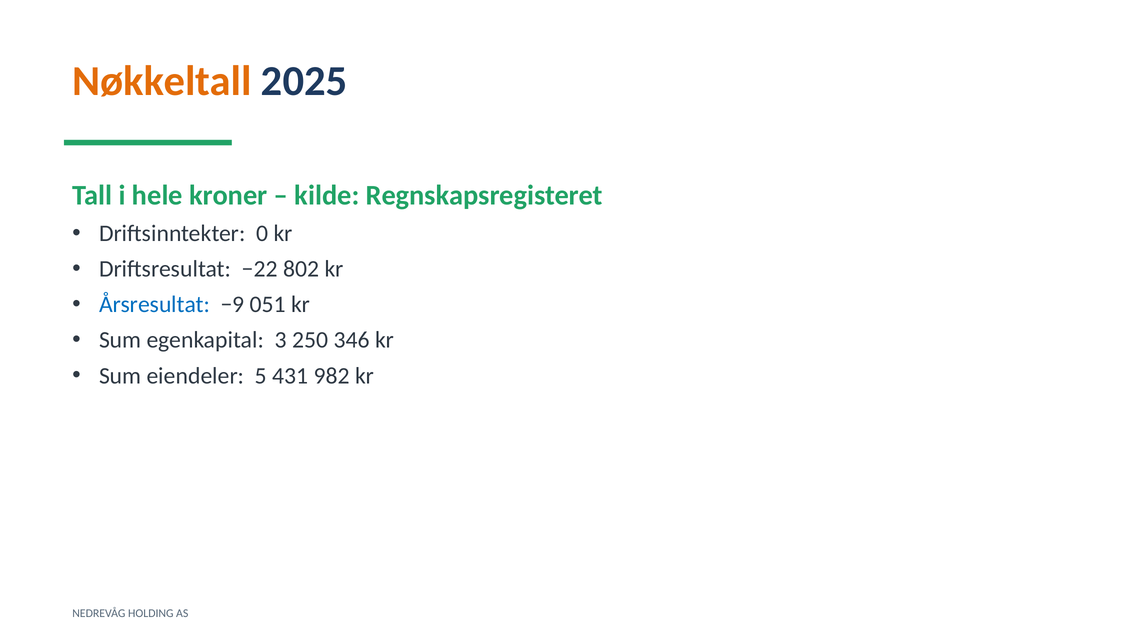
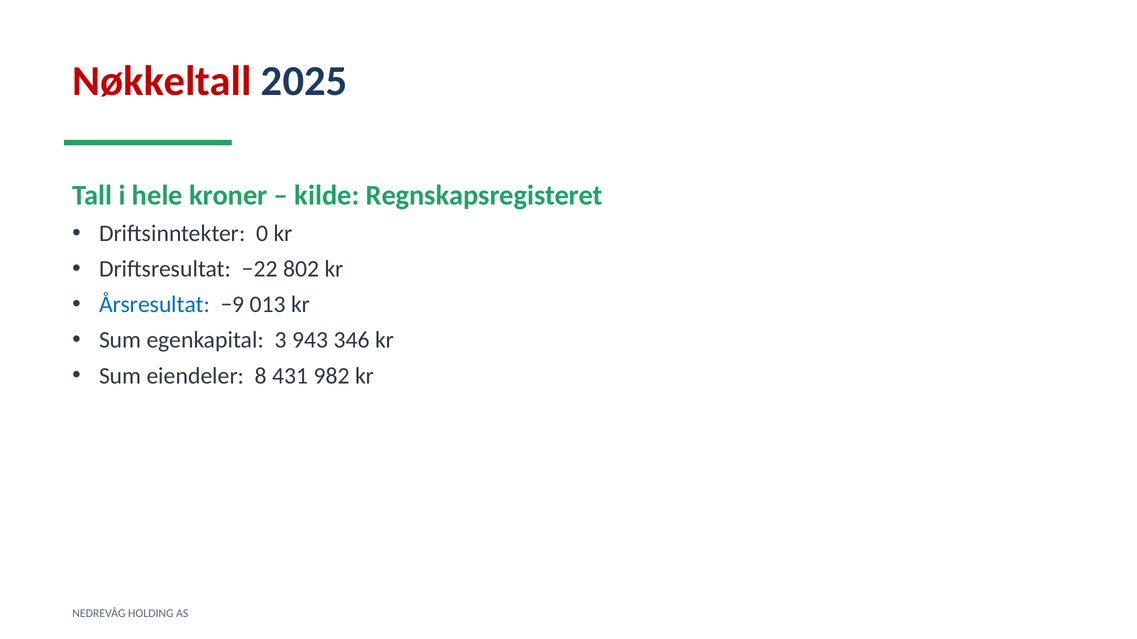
Nøkkeltall colour: orange -> red
051: 051 -> 013
250: 250 -> 943
5: 5 -> 8
